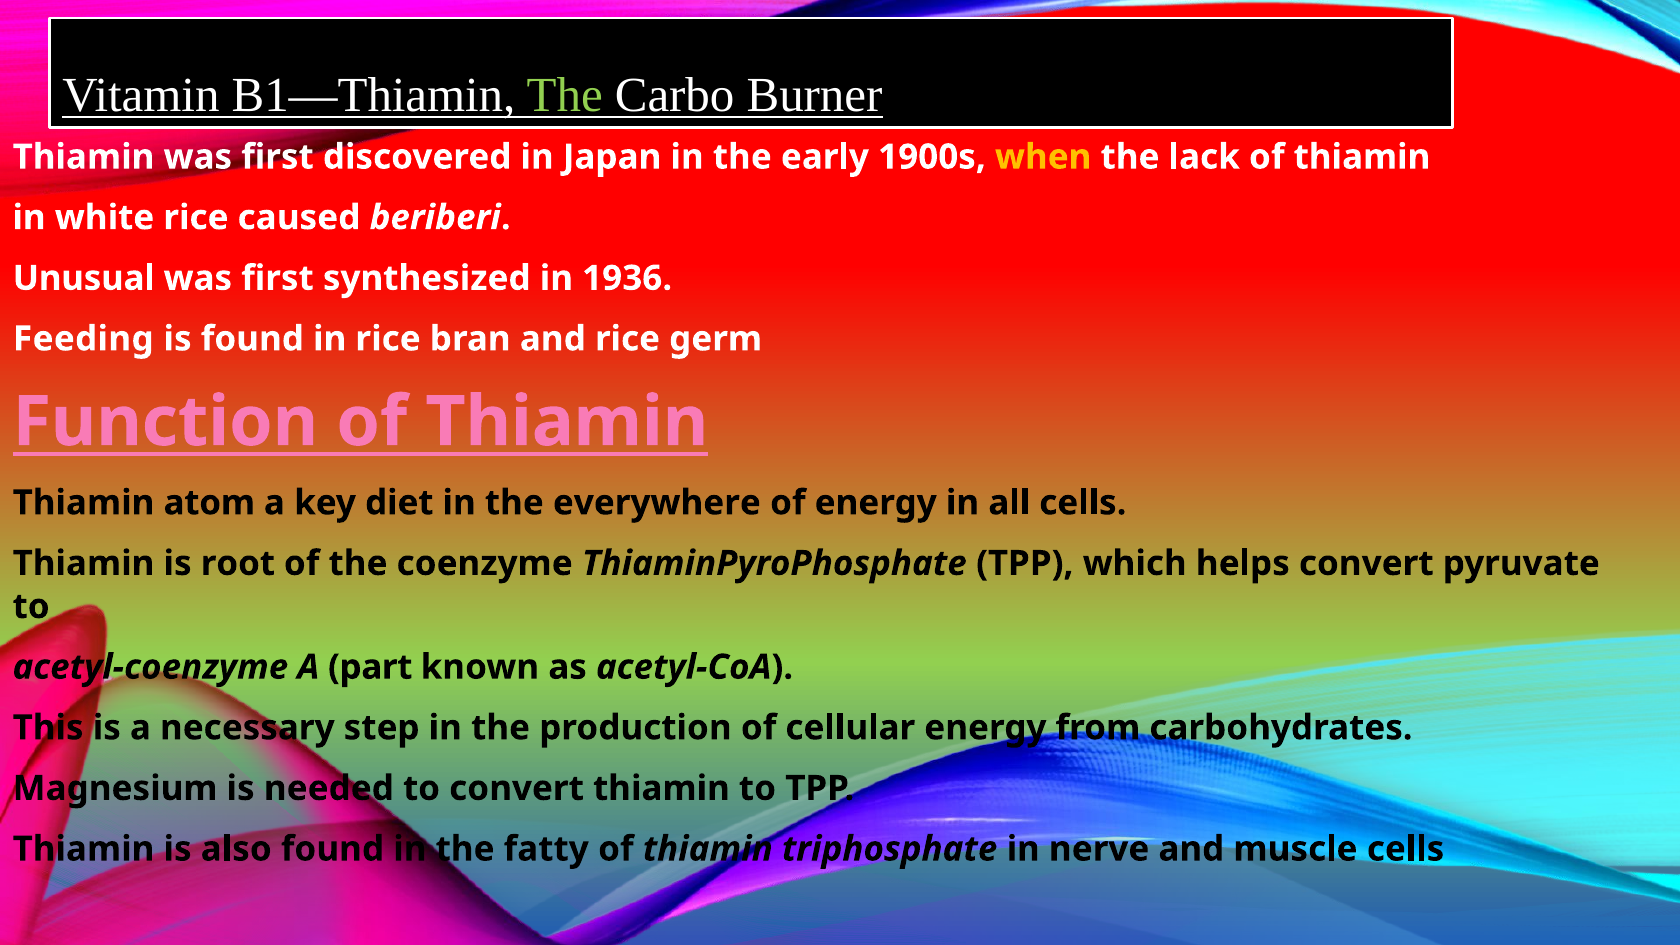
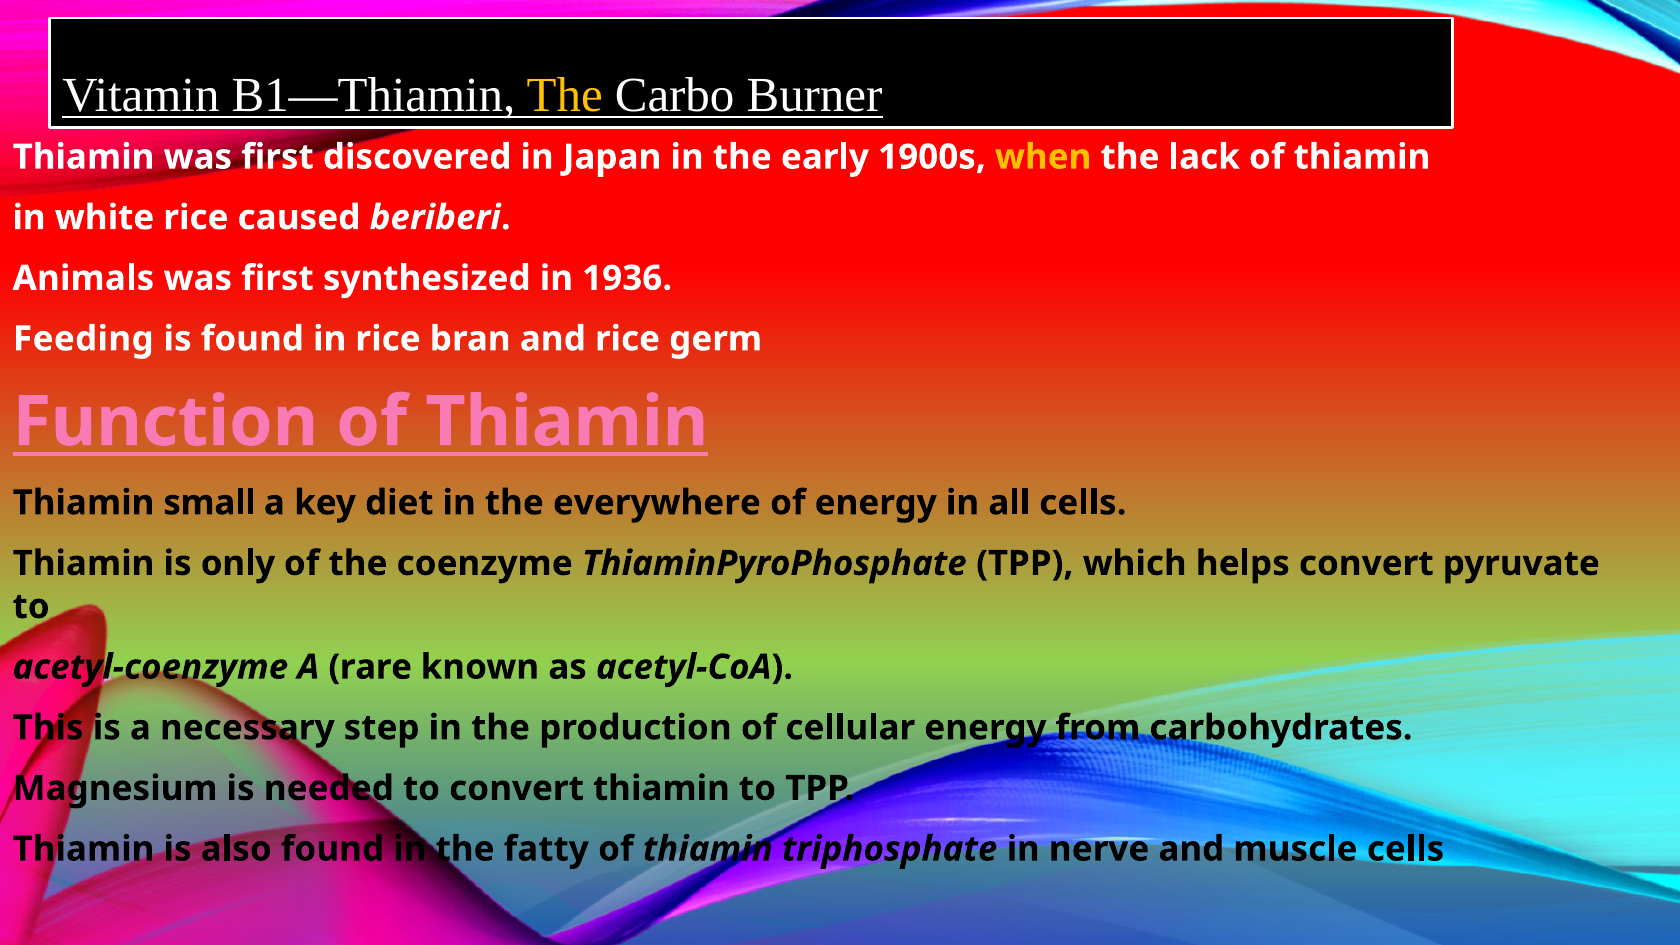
The at (565, 95) colour: light green -> yellow
Unusual: Unusual -> Animals
atom: atom -> small
root: root -> only
part: part -> rare
